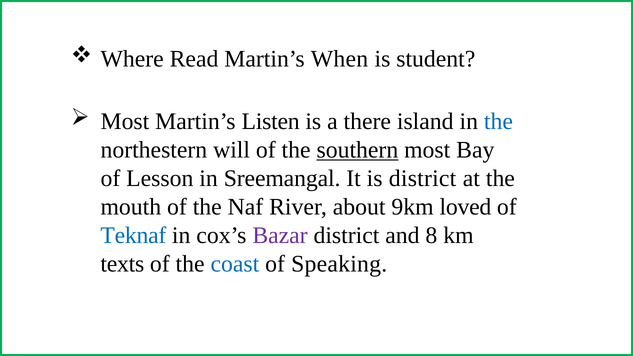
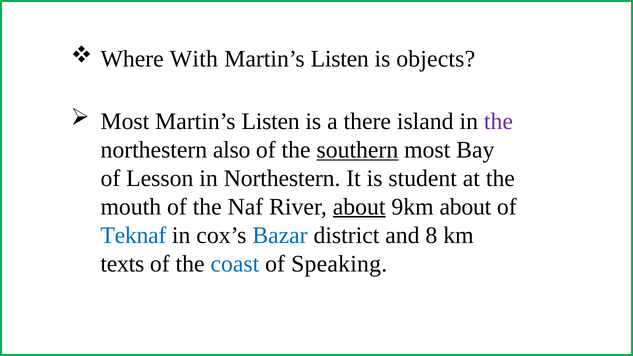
Read: Read -> With
When at (339, 59): When -> Listen
student: student -> objects
the at (498, 121) colour: blue -> purple
will: will -> also
in Sreemangal: Sreemangal -> Northestern
is district: district -> student
about at (359, 207) underline: none -> present
9km loved: loved -> about
Bazar colour: purple -> blue
